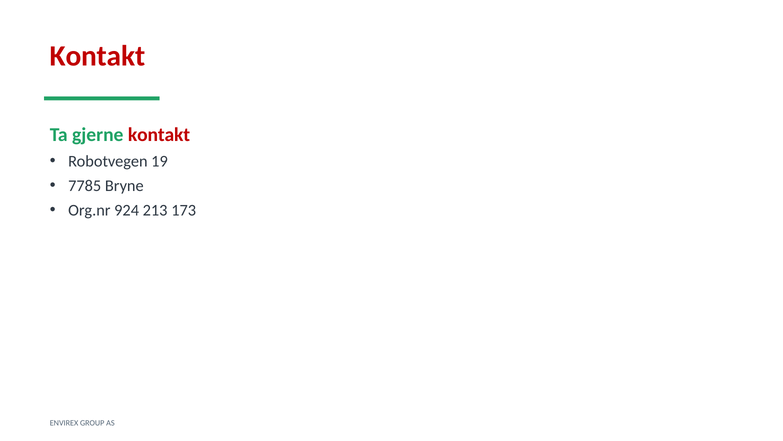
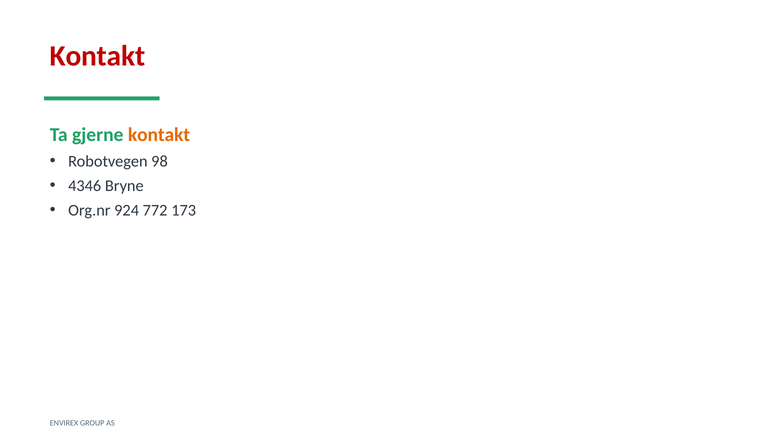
kontakt at (159, 135) colour: red -> orange
19: 19 -> 98
7785: 7785 -> 4346
213: 213 -> 772
